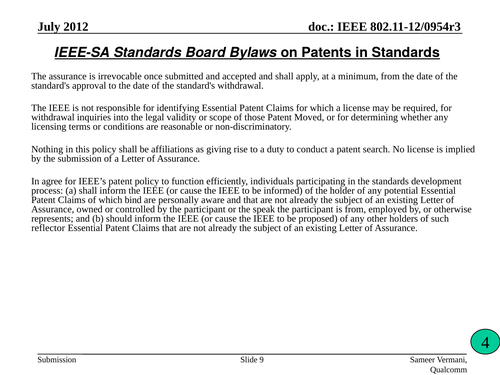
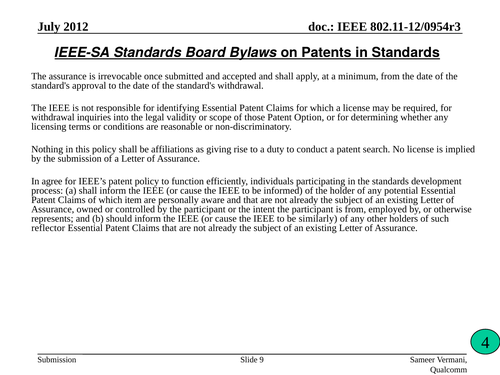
Moved: Moved -> Option
bind: bind -> item
speak: speak -> intent
proposed: proposed -> similarly
